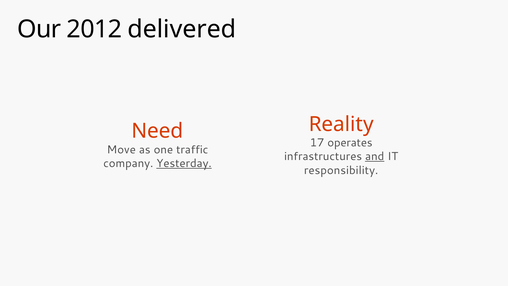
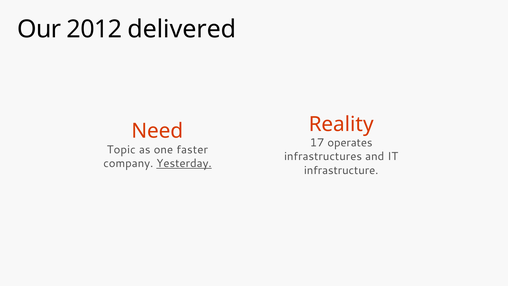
Move: Move -> Topic
traffic: traffic -> faster
and underline: present -> none
responsibility: responsibility -> infrastructure
